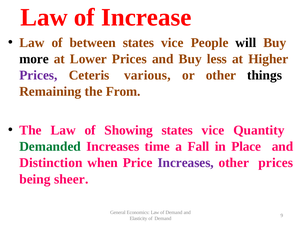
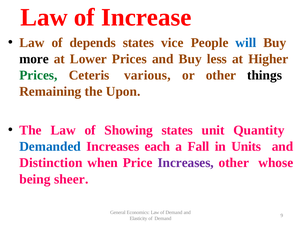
between: between -> depends
will colour: black -> blue
Prices at (38, 75) colour: purple -> green
From: From -> Upon
vice at (213, 130): vice -> unit
Demanded colour: green -> blue
time: time -> each
Place: Place -> Units
other prices: prices -> whose
